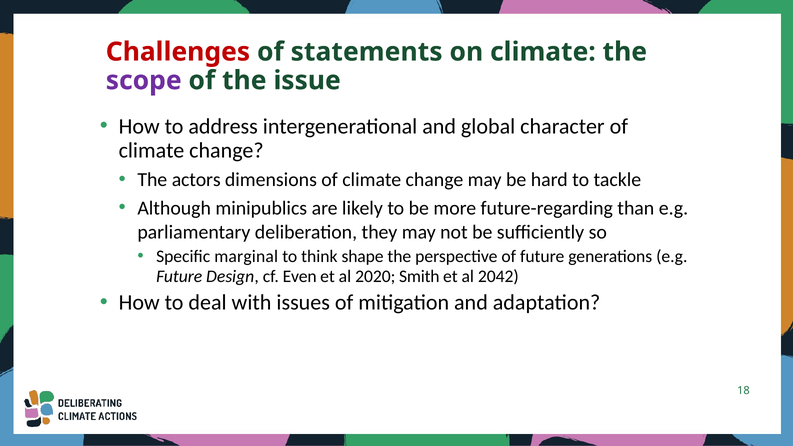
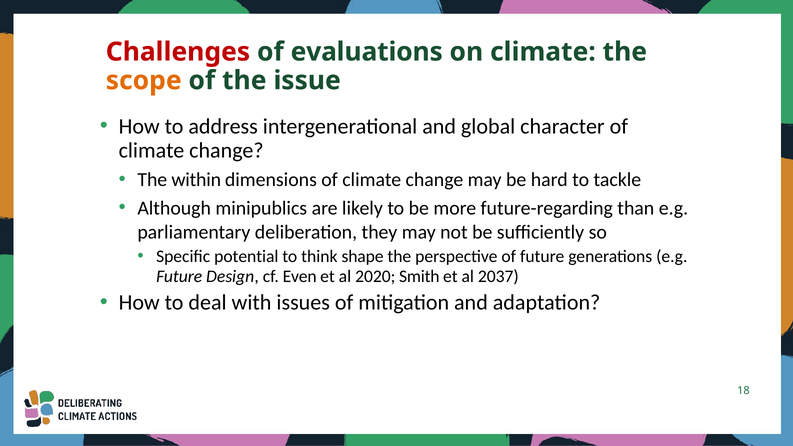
statements: statements -> evaluations
scope colour: purple -> orange
actors: actors -> within
marginal: marginal -> potential
2042: 2042 -> 2037
